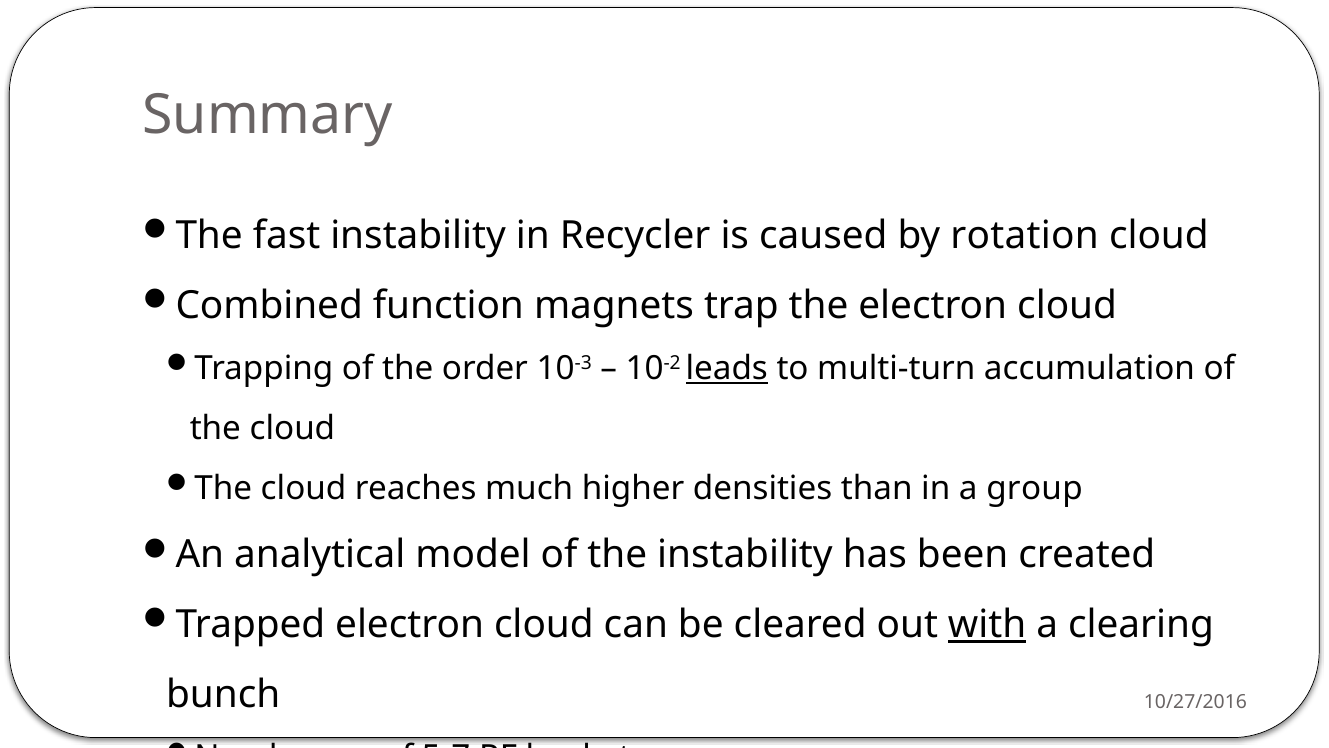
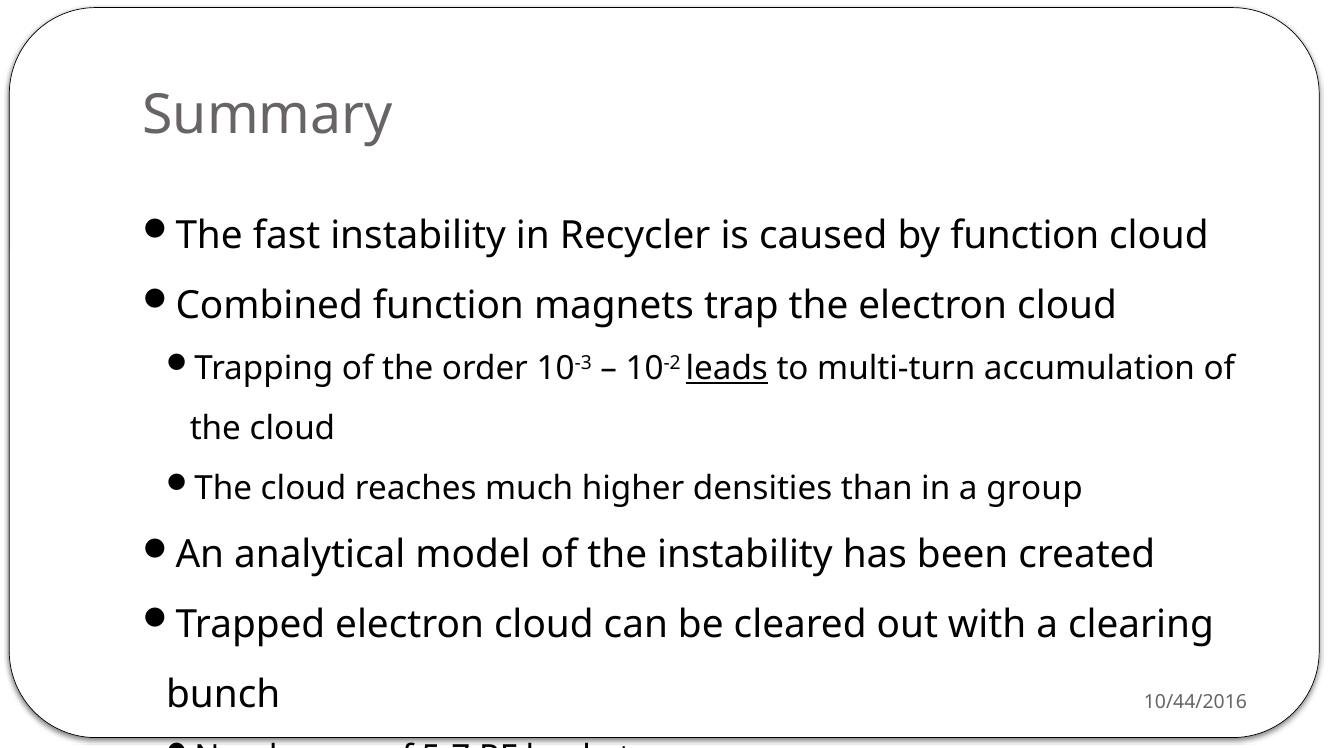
by rotation: rotation -> function
with underline: present -> none
10/27/2016: 10/27/2016 -> 10/44/2016
